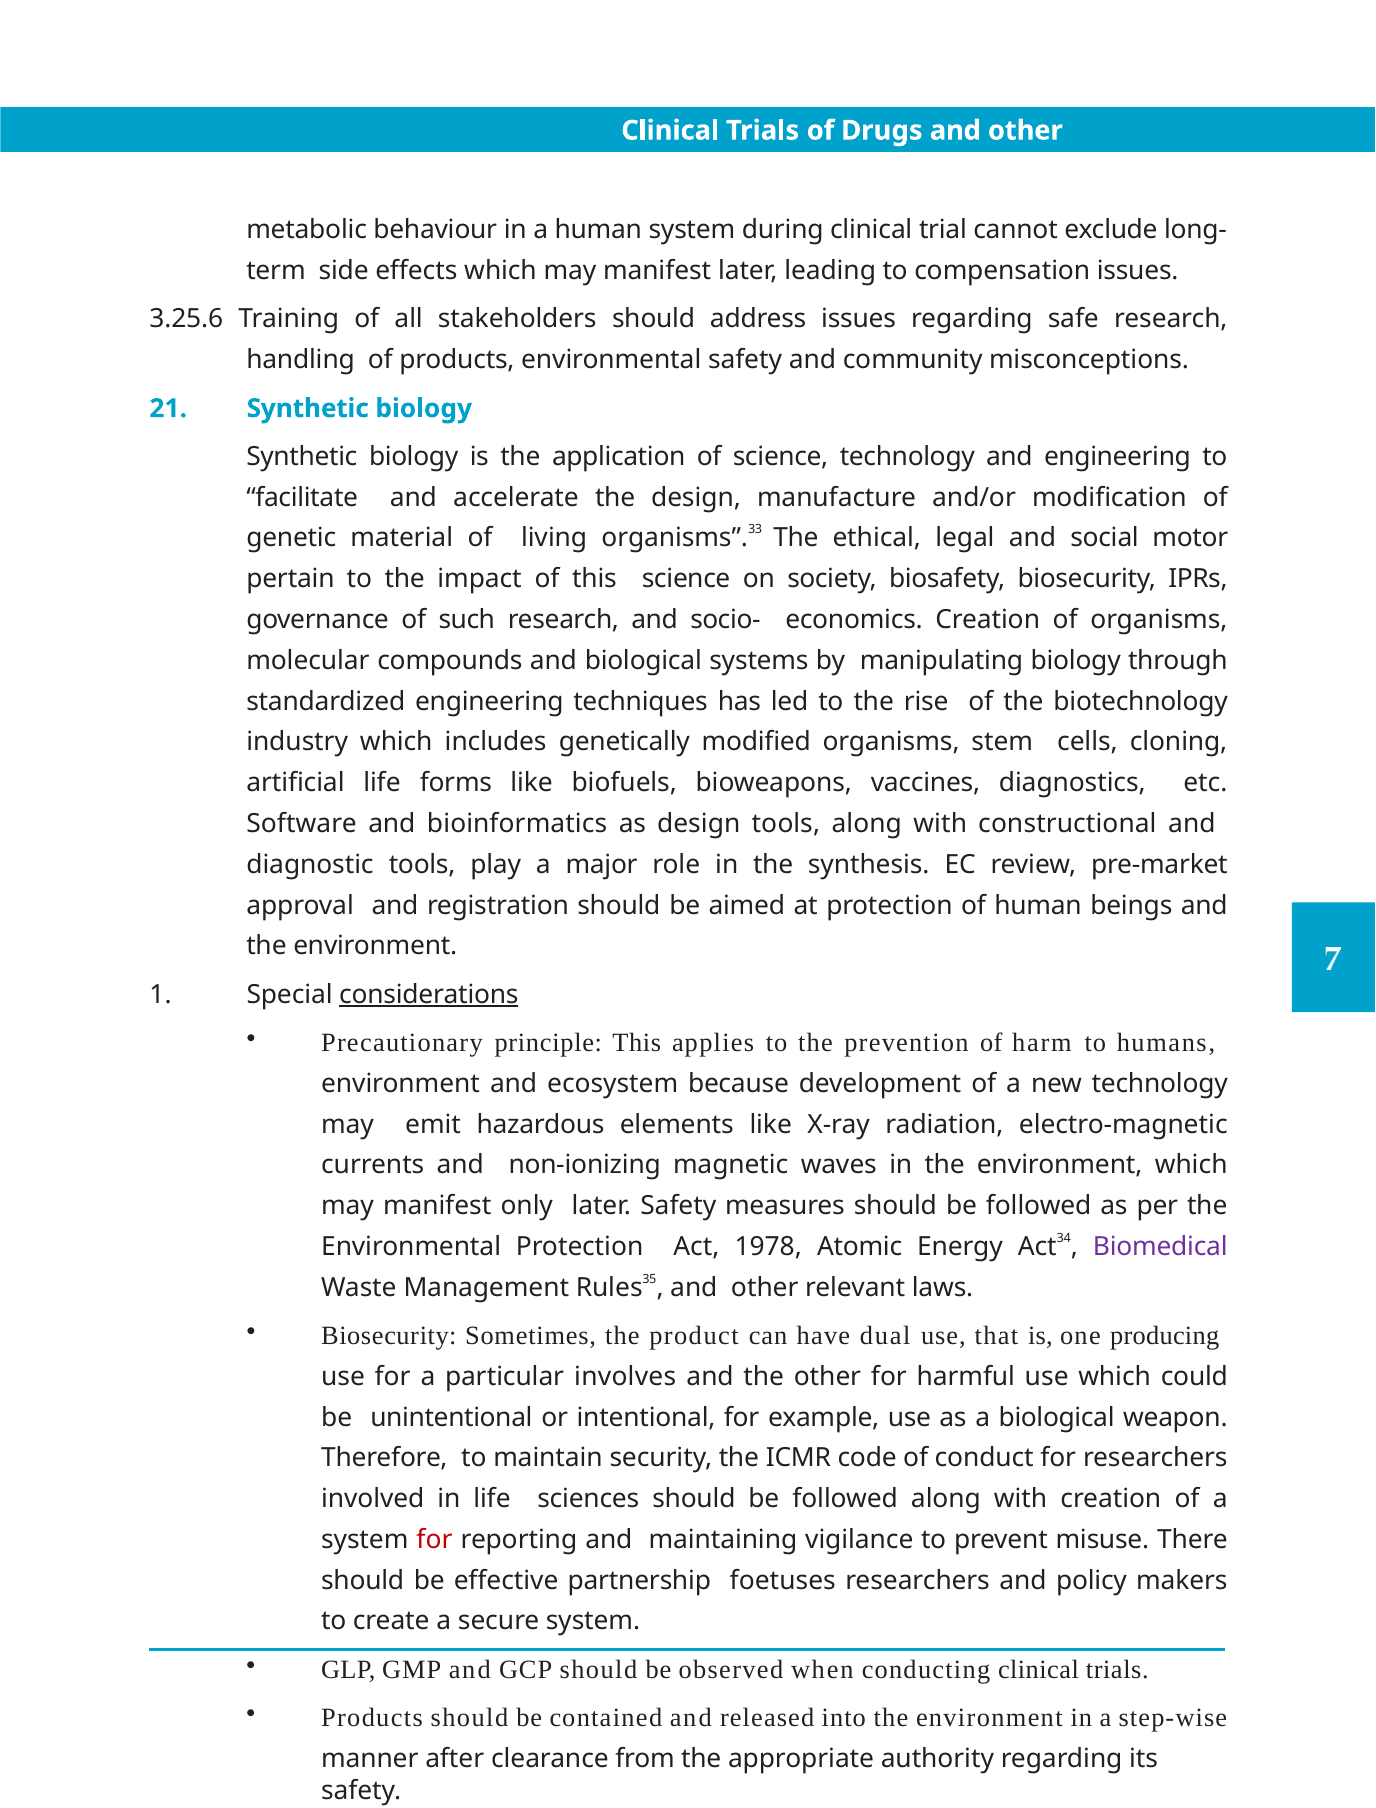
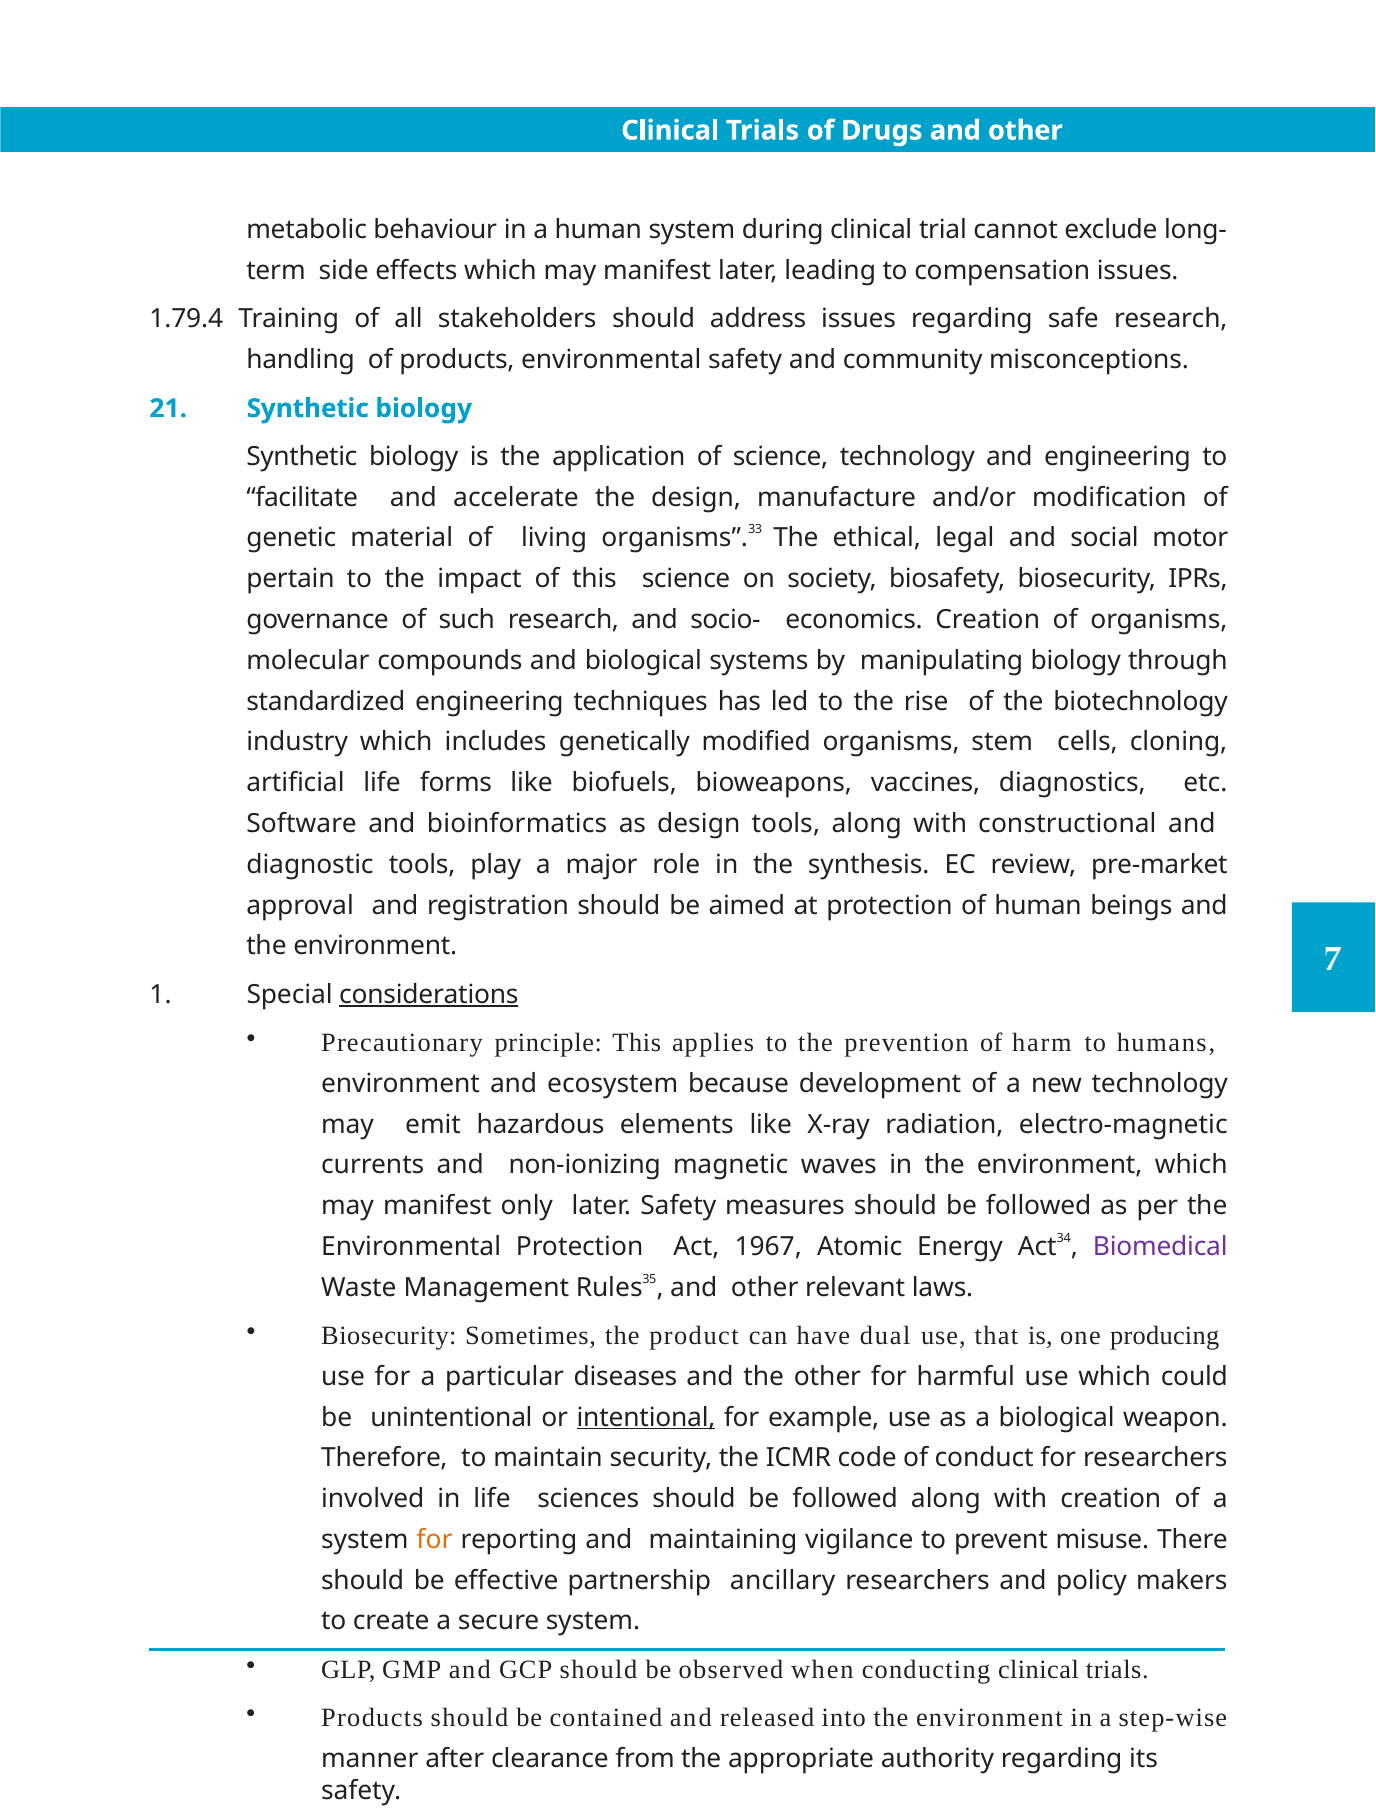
3.25.6: 3.25.6 -> 1.79.4
1978: 1978 -> 1967
involves: involves -> diseases
intentional underline: none -> present
for at (434, 1540) colour: red -> orange
foetuses: foetuses -> ancillary
